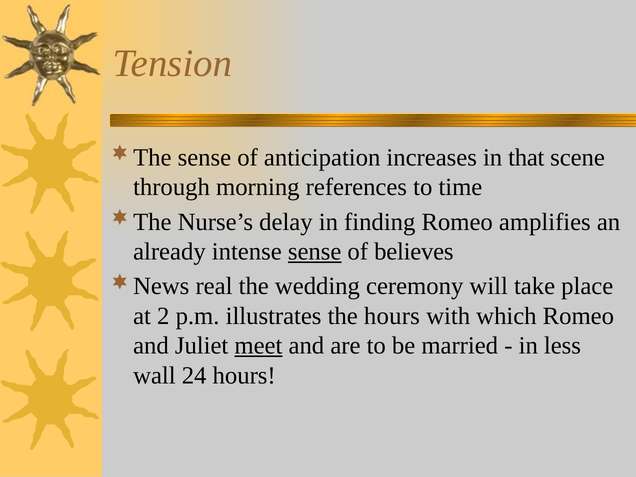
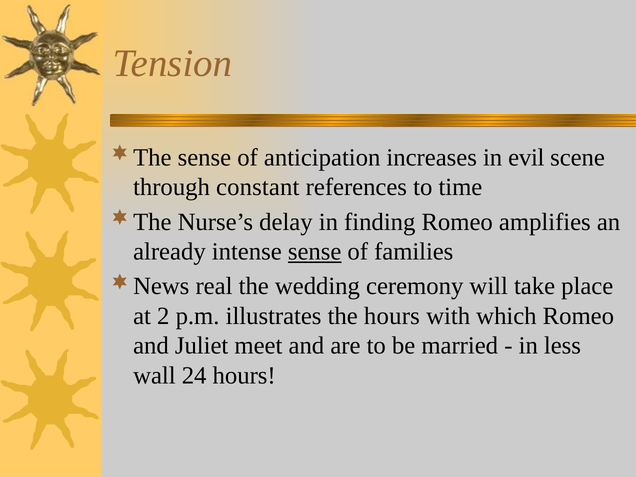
that: that -> evil
morning: morning -> constant
believes: believes -> families
meet underline: present -> none
